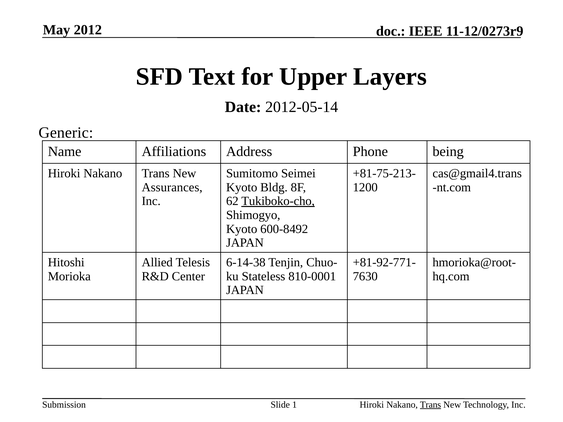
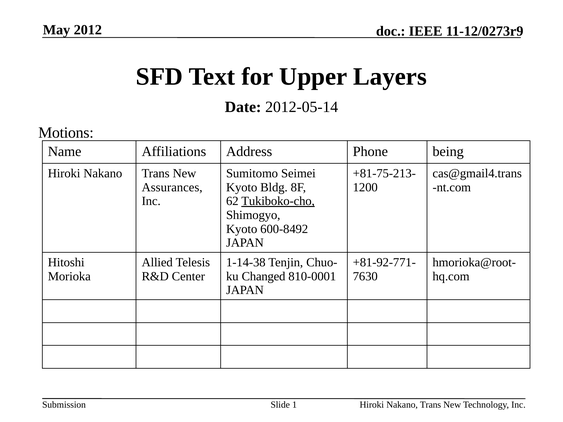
Generic: Generic -> Motions
6-14-38: 6-14-38 -> 1-14-38
Stateless: Stateless -> Changed
Trans at (431, 405) underline: present -> none
